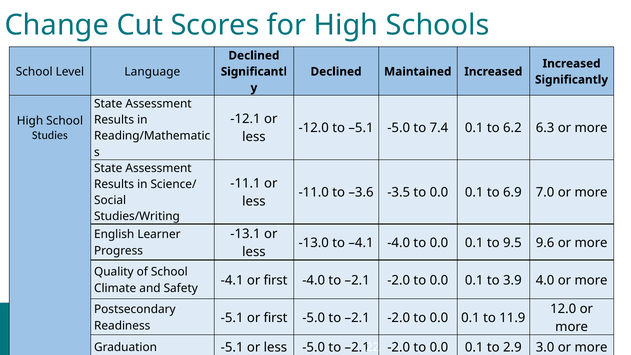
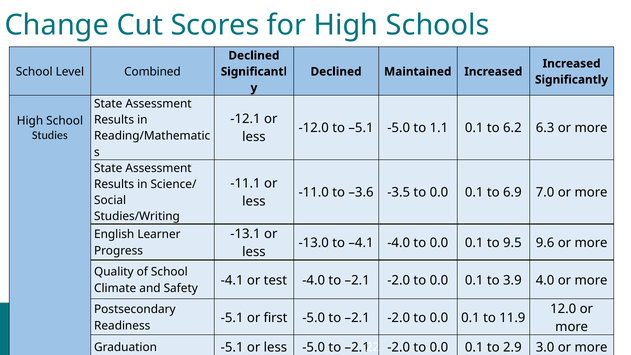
Language: Language -> Combined
7.4: 7.4 -> 1.1
-4.1 or first: first -> test
